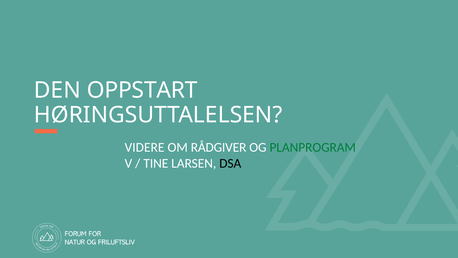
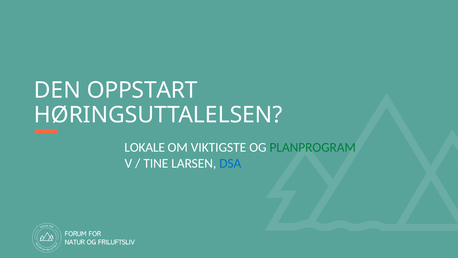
VIDERE: VIDERE -> LOKALE
RÅDGIVER: RÅDGIVER -> VIKTIGSTE
DSA colour: black -> blue
